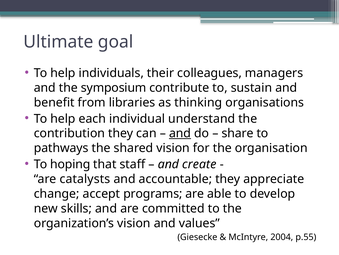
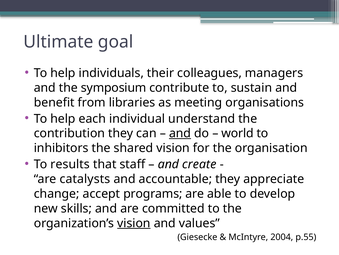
thinking: thinking -> meeting
share: share -> world
pathways: pathways -> inhibitors
hoping: hoping -> results
vision at (134, 223) underline: none -> present
